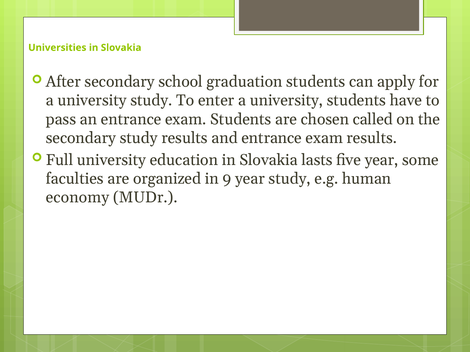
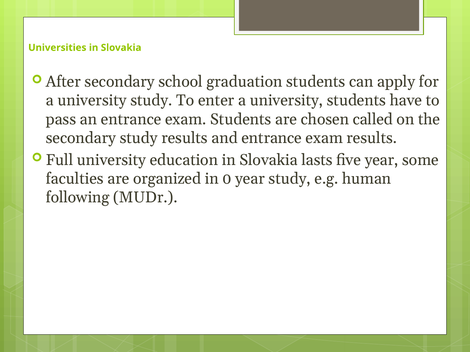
9: 9 -> 0
economy: economy -> following
